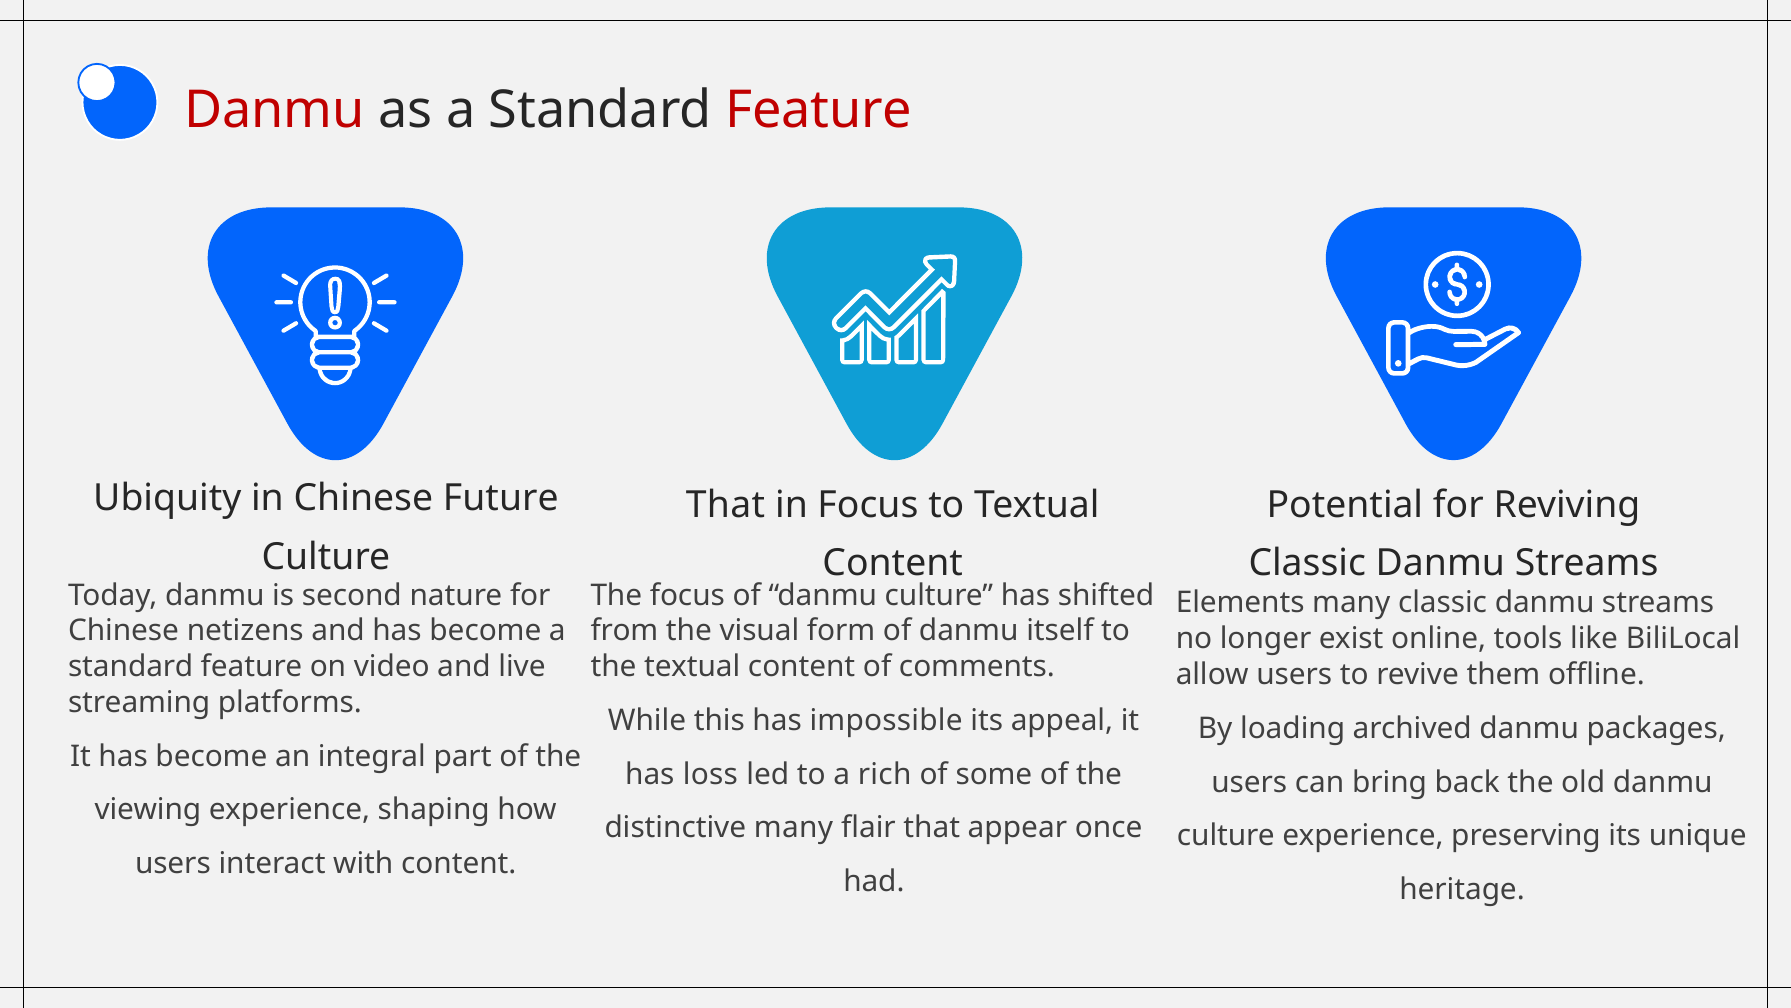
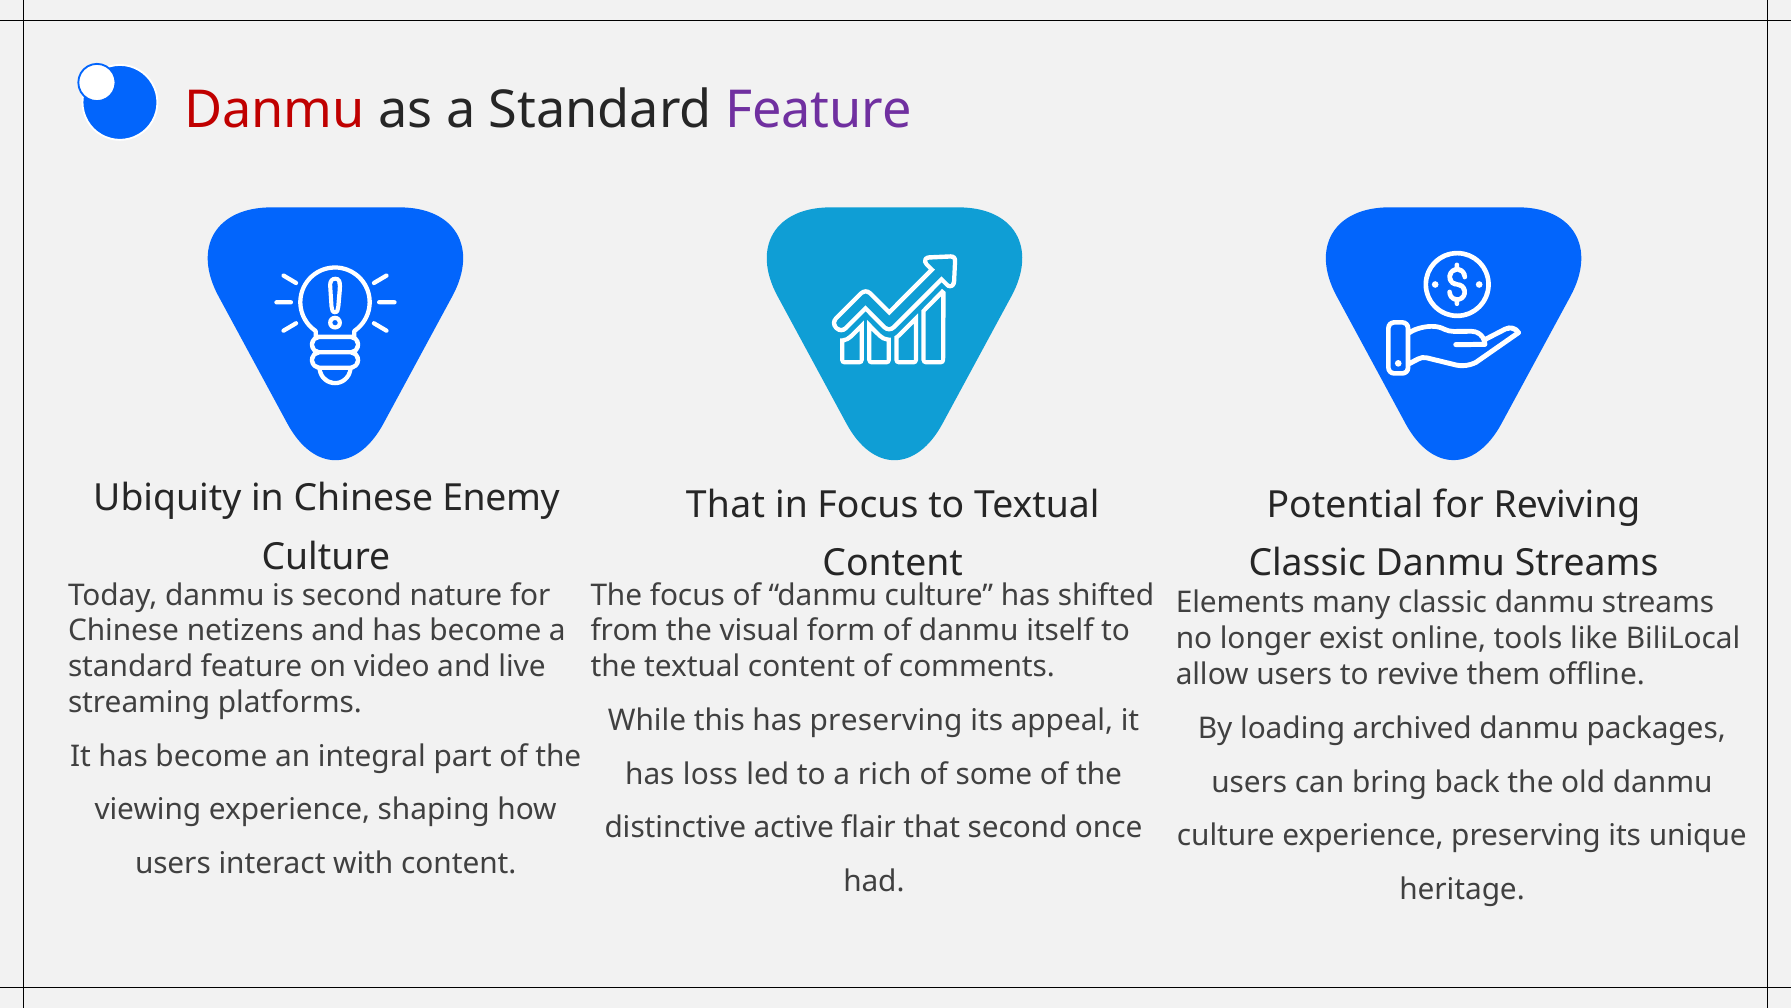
Feature at (819, 110) colour: red -> purple
Future: Future -> Enemy
has impossible: impossible -> preserving
distinctive many: many -> active
that appear: appear -> second
